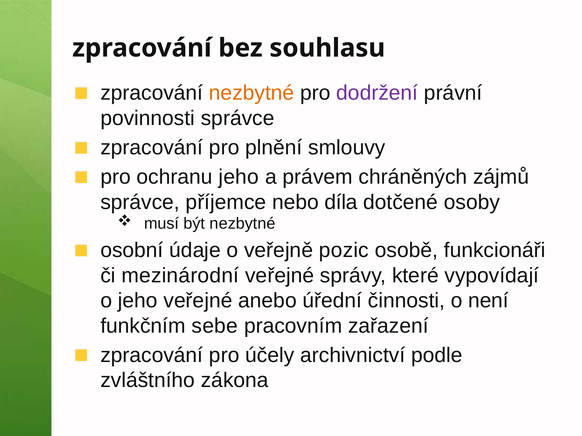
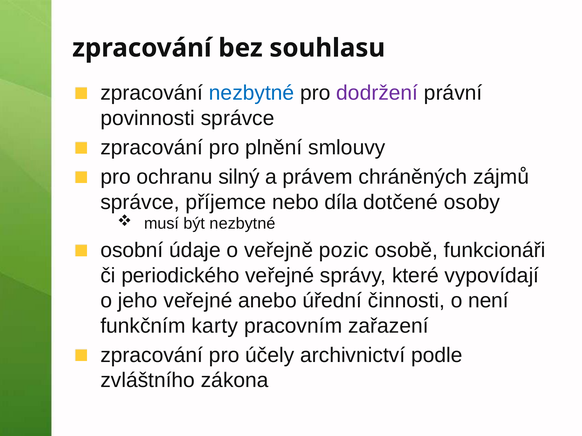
nezbytné at (252, 93) colour: orange -> blue
ochranu jeho: jeho -> silný
mezinárodní: mezinárodní -> periodického
sebe: sebe -> karty
